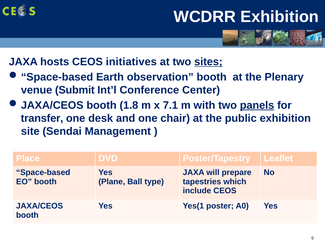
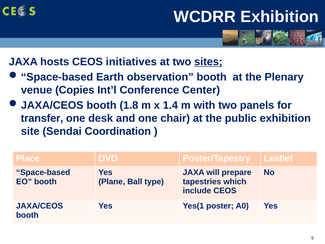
Submit: Submit -> Copies
7.1: 7.1 -> 1.4
panels underline: present -> none
Management: Management -> Coordination
